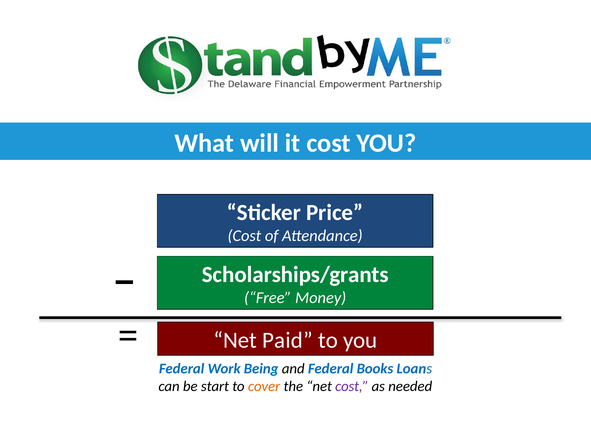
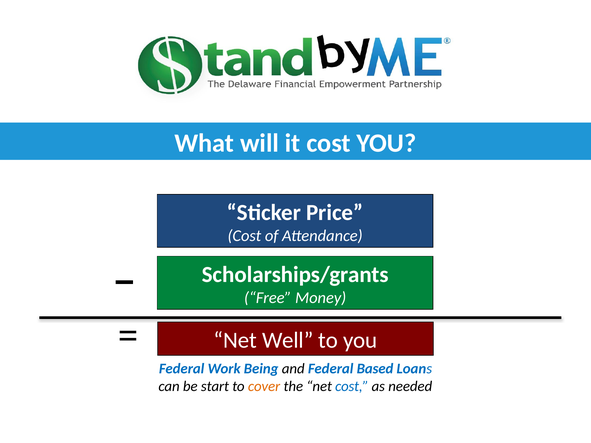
Paid: Paid -> Well
Books: Books -> Based
cost at (352, 386) colour: purple -> blue
